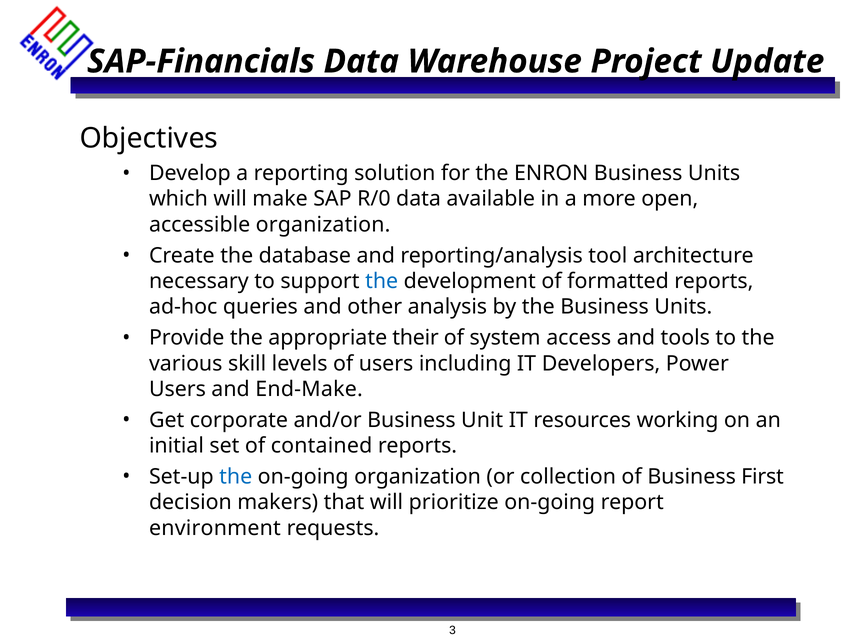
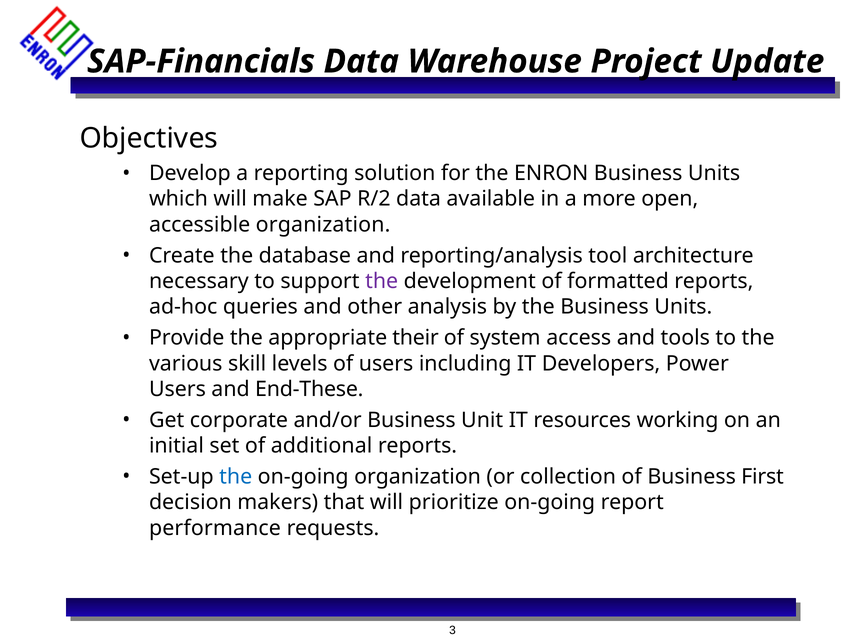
R/0: R/0 -> R/2
the at (382, 281) colour: blue -> purple
End-Make: End-Make -> End-These
contained: contained -> additional
environment: environment -> performance
